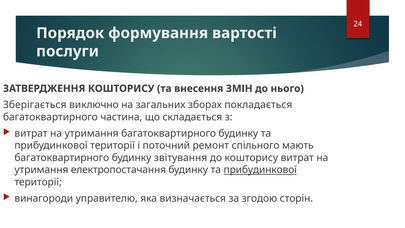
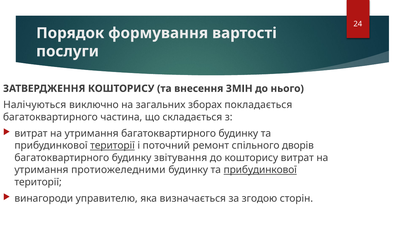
Зберігається: Зберігається -> Налічуються
території at (112, 146) underline: none -> present
мають: мають -> дворів
електропостачання: електропостачання -> протиожеледними
